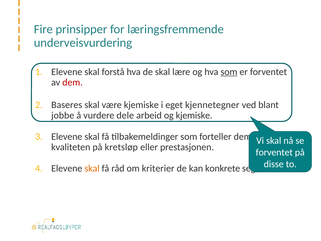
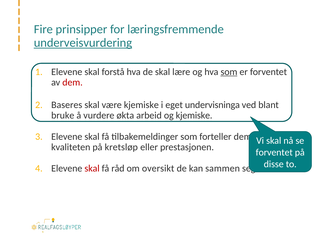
underveisvurdering underline: none -> present
kjennetegner: kjennetegner -> undervisninga
jobbe: jobbe -> bruke
dele: dele -> økta
skal at (92, 168) colour: orange -> red
kriterier: kriterier -> oversikt
konkrete: konkrete -> sammen
